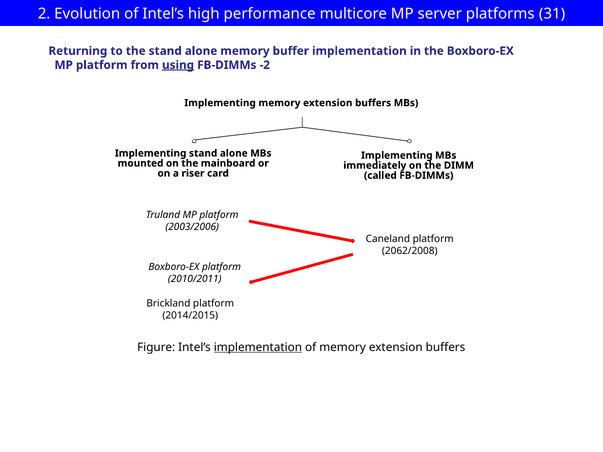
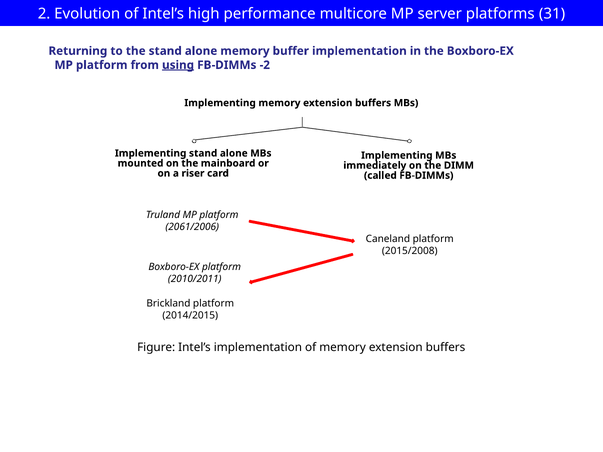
2003/2006: 2003/2006 -> 2061/2006
2062/2008: 2062/2008 -> 2015/2008
implementation at (258, 347) underline: present -> none
